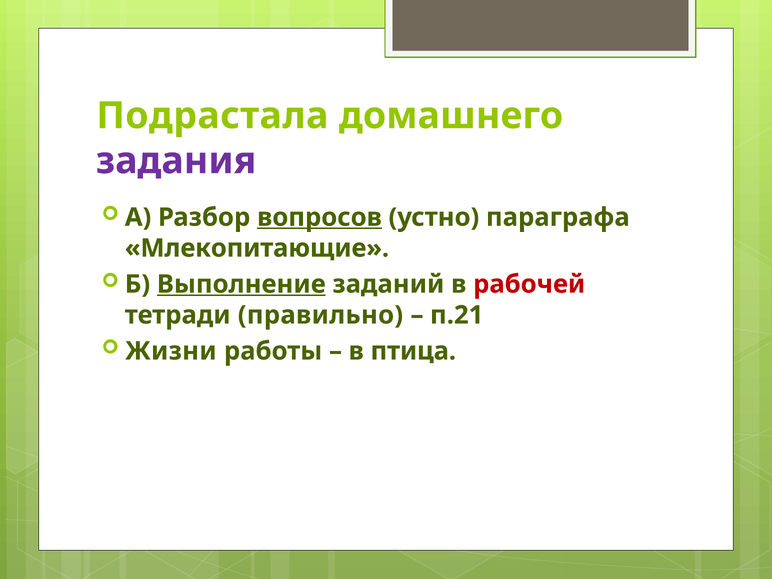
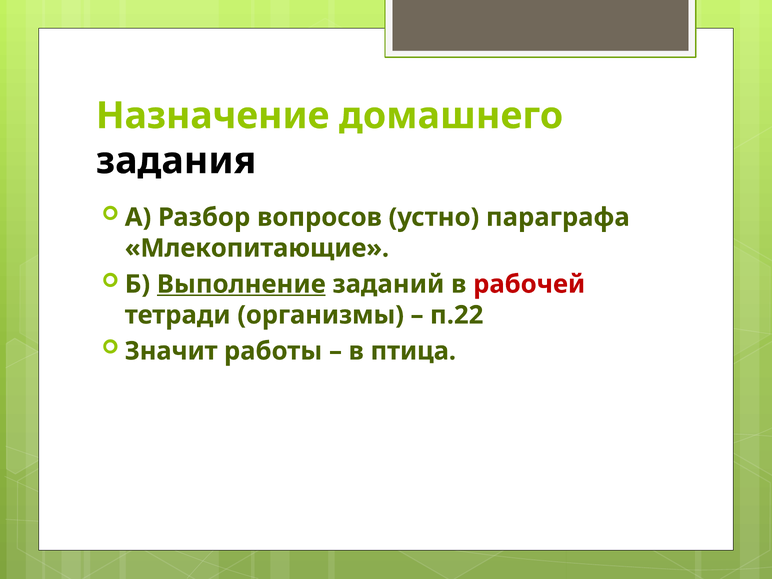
Подрастала: Подрастала -> Назначение
задания colour: purple -> black
вопросов underline: present -> none
правильно: правильно -> организмы
п.21: п.21 -> п.22
Жизни: Жизни -> Значит
